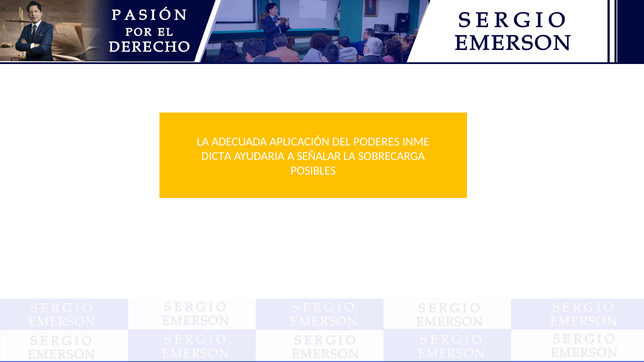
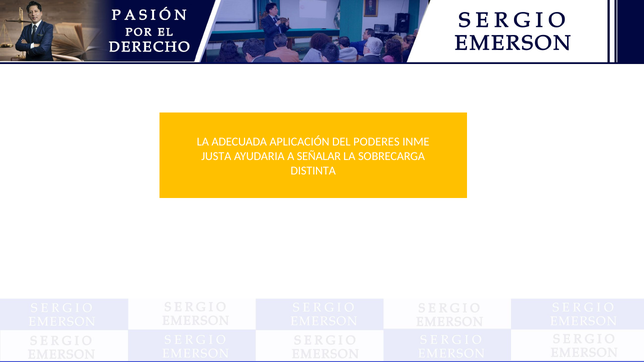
DICTA: DICTA -> JUSTA
POSIBLES: POSIBLES -> DISTINTA
